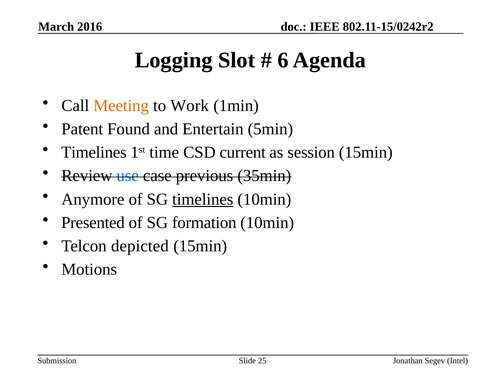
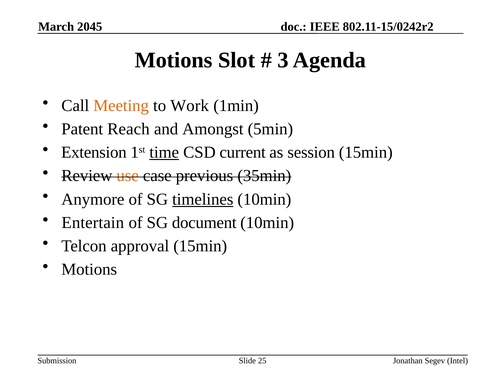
2016: 2016 -> 2045
Logging at (174, 60): Logging -> Motions
6: 6 -> 3
Found: Found -> Reach
Entertain: Entertain -> Amongst
Timelines at (94, 152): Timelines -> Extension
time underline: none -> present
use colour: blue -> orange
Presented: Presented -> Entertain
formation: formation -> document
depicted: depicted -> approval
